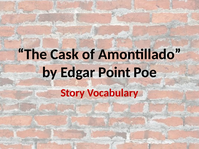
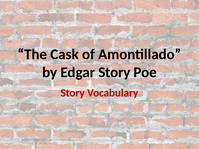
Edgar Point: Point -> Story
